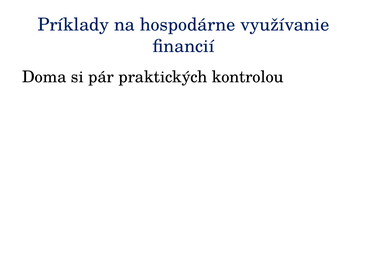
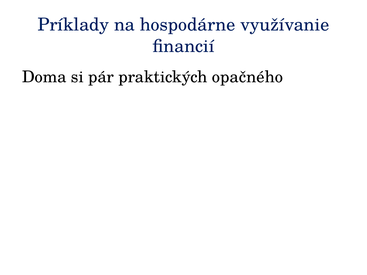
kontrolou: kontrolou -> opačného
